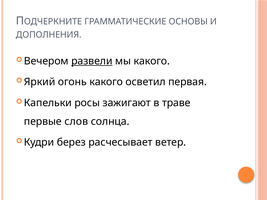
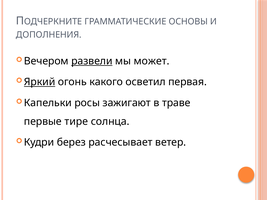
мы какого: какого -> может
Яркий underline: none -> present
слов: слов -> тире
